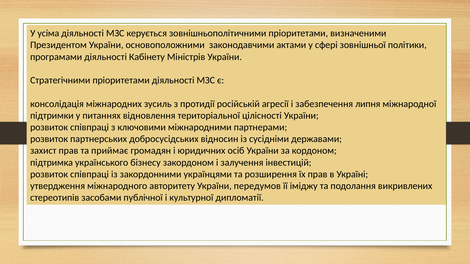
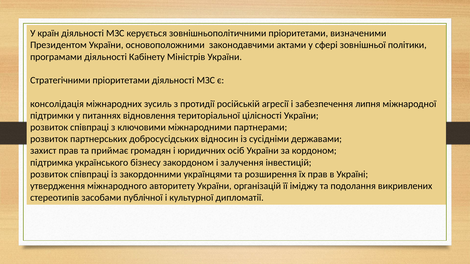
усіма: усіма -> країн
передумов: передумов -> організацій
